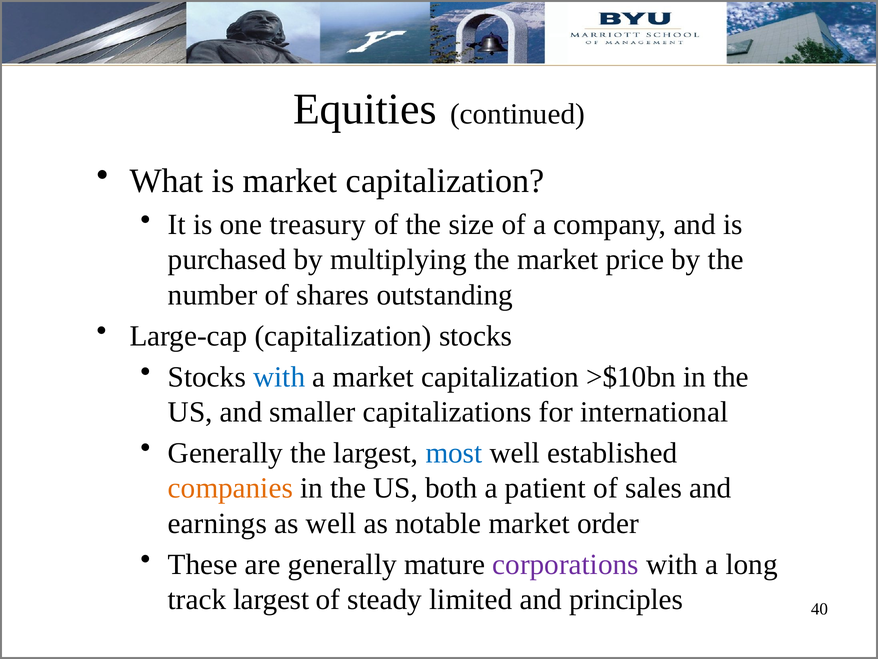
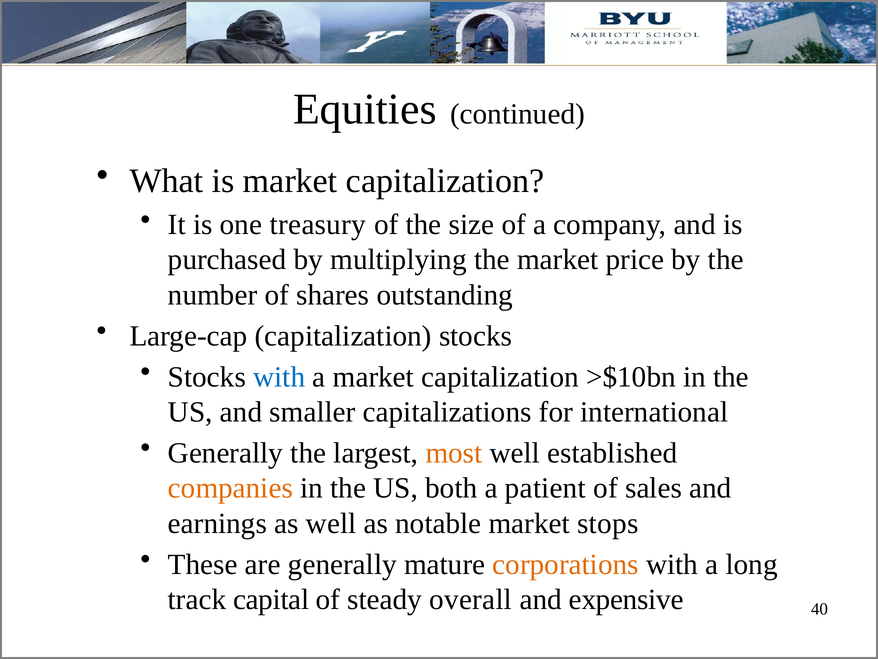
most colour: blue -> orange
order: order -> stops
corporations colour: purple -> orange
track largest: largest -> capital
limited: limited -> overall
principles: principles -> expensive
